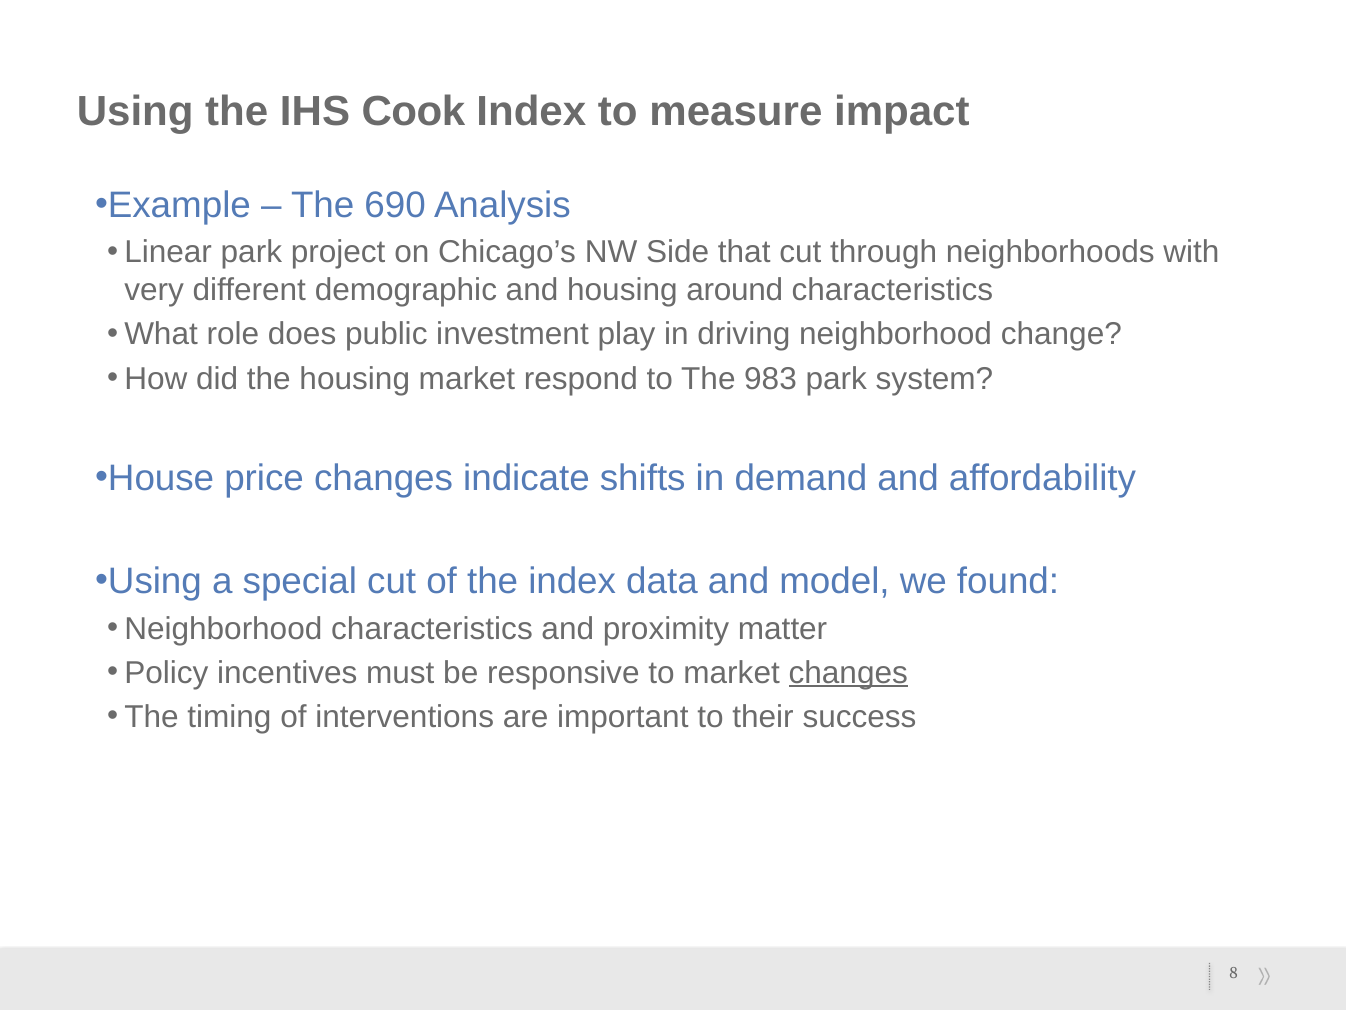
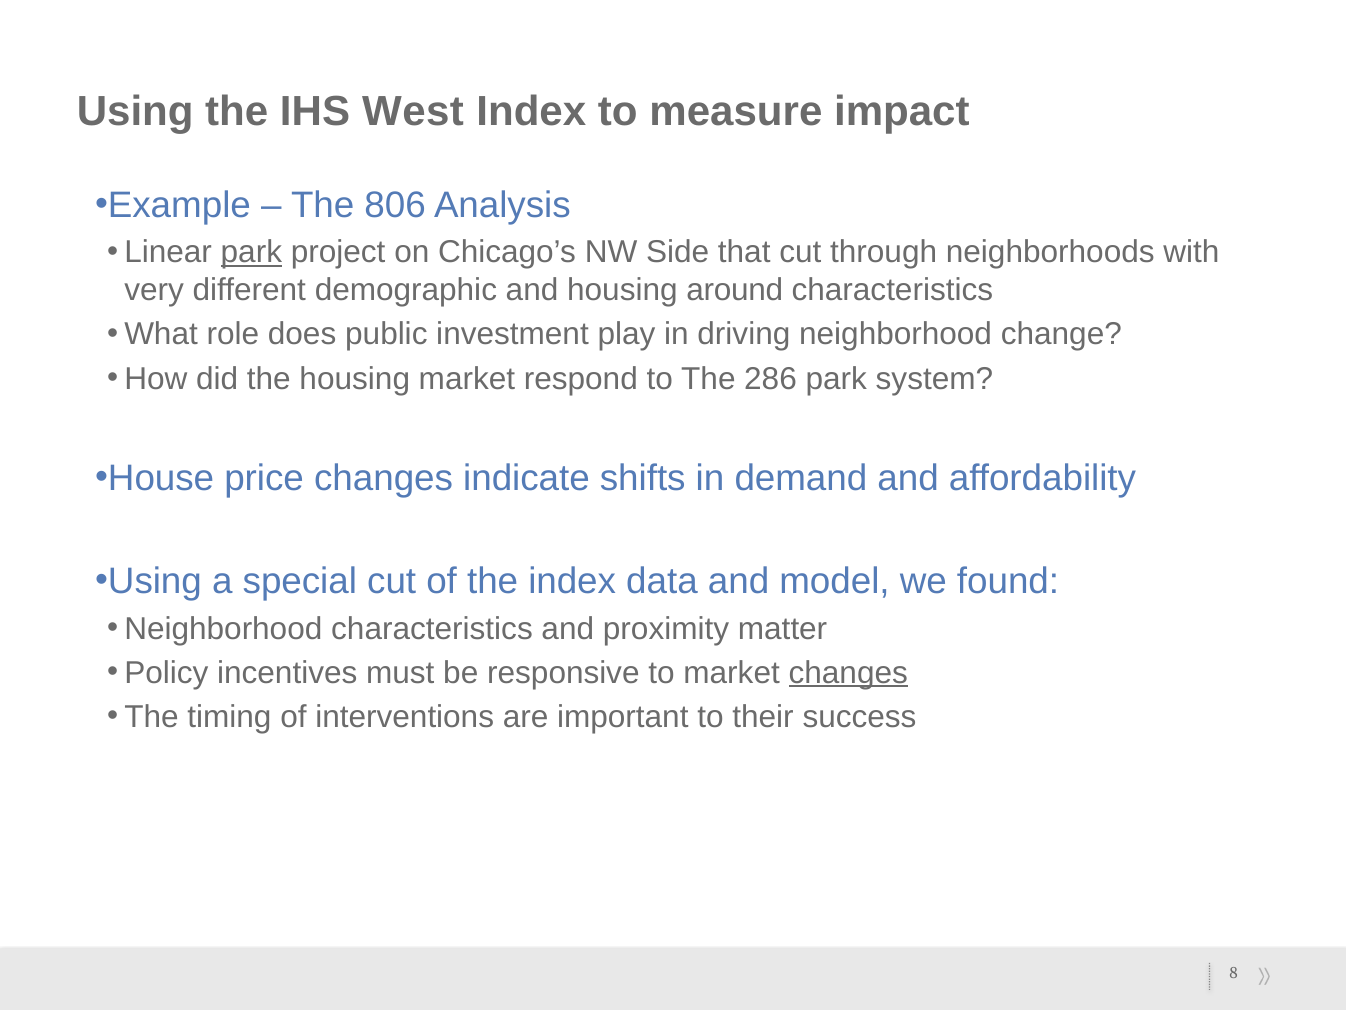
Cook: Cook -> West
690: 690 -> 806
park at (251, 252) underline: none -> present
983: 983 -> 286
